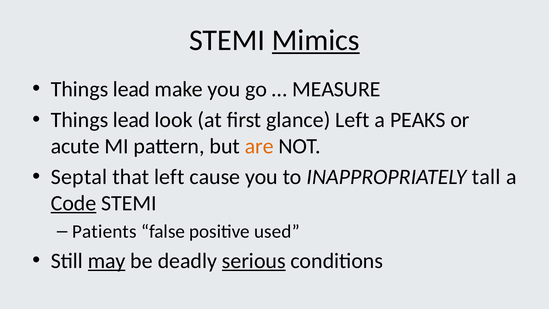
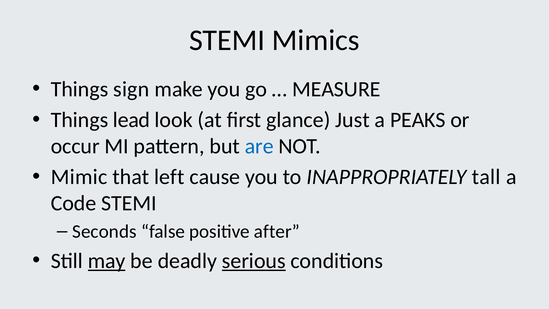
Mimics underline: present -> none
lead at (132, 89): lead -> sign
glance Left: Left -> Just
acute: acute -> occur
are colour: orange -> blue
Septal: Septal -> Mimic
Code underline: present -> none
Patients: Patients -> Seconds
used: used -> after
